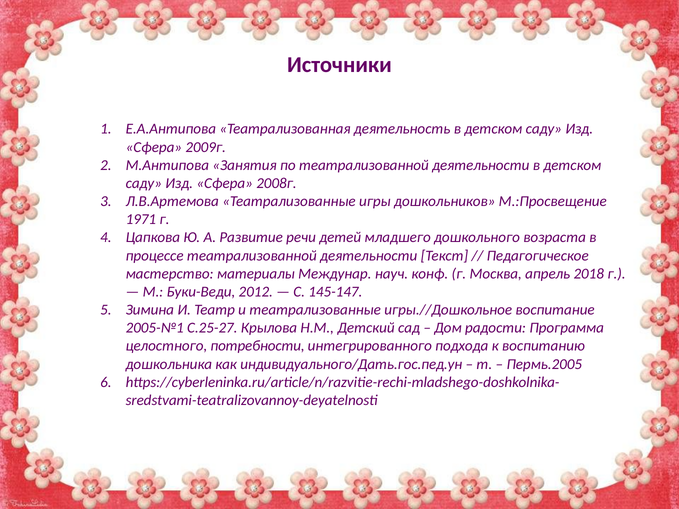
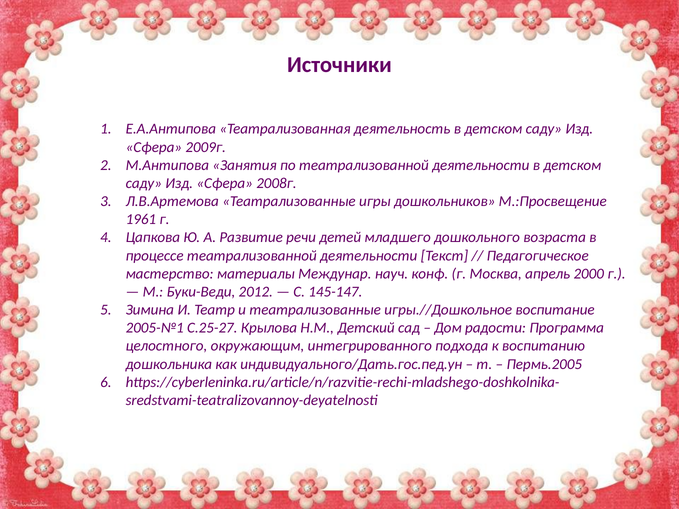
1971: 1971 -> 1961
2018: 2018 -> 2000
потребности: потребности -> окружающим
